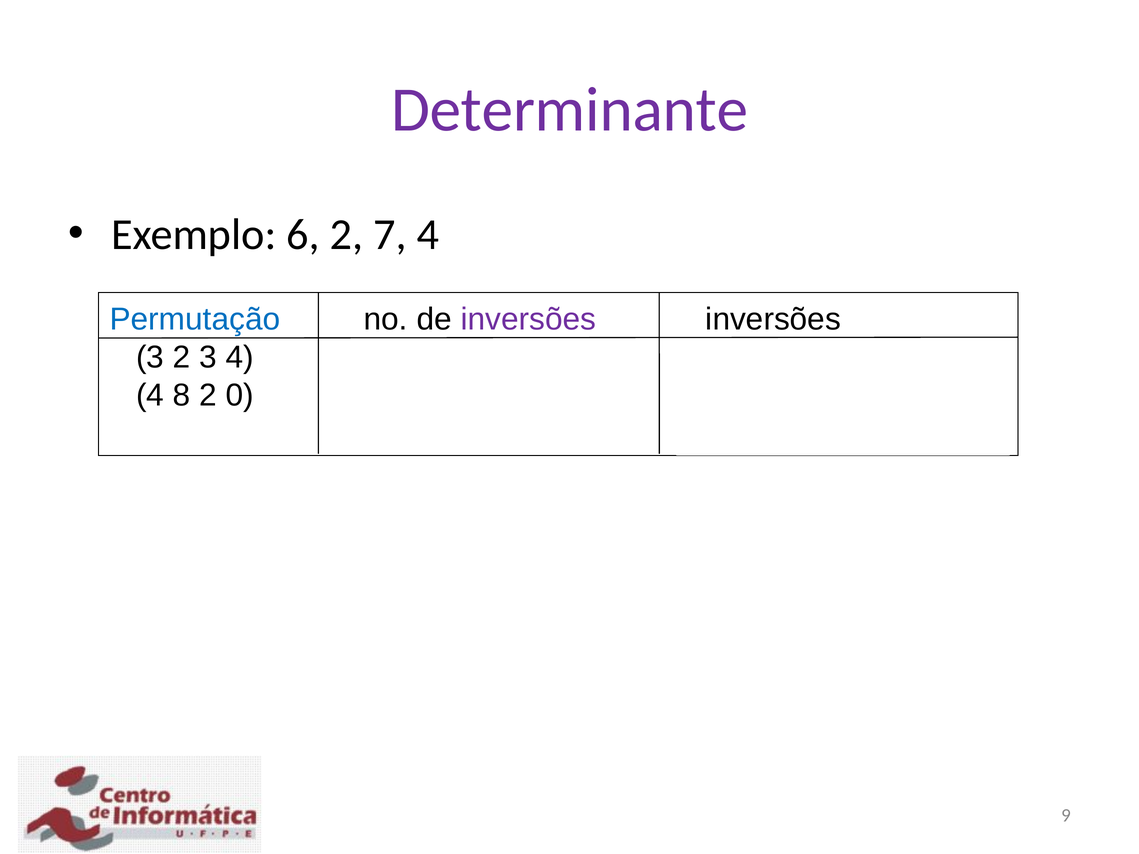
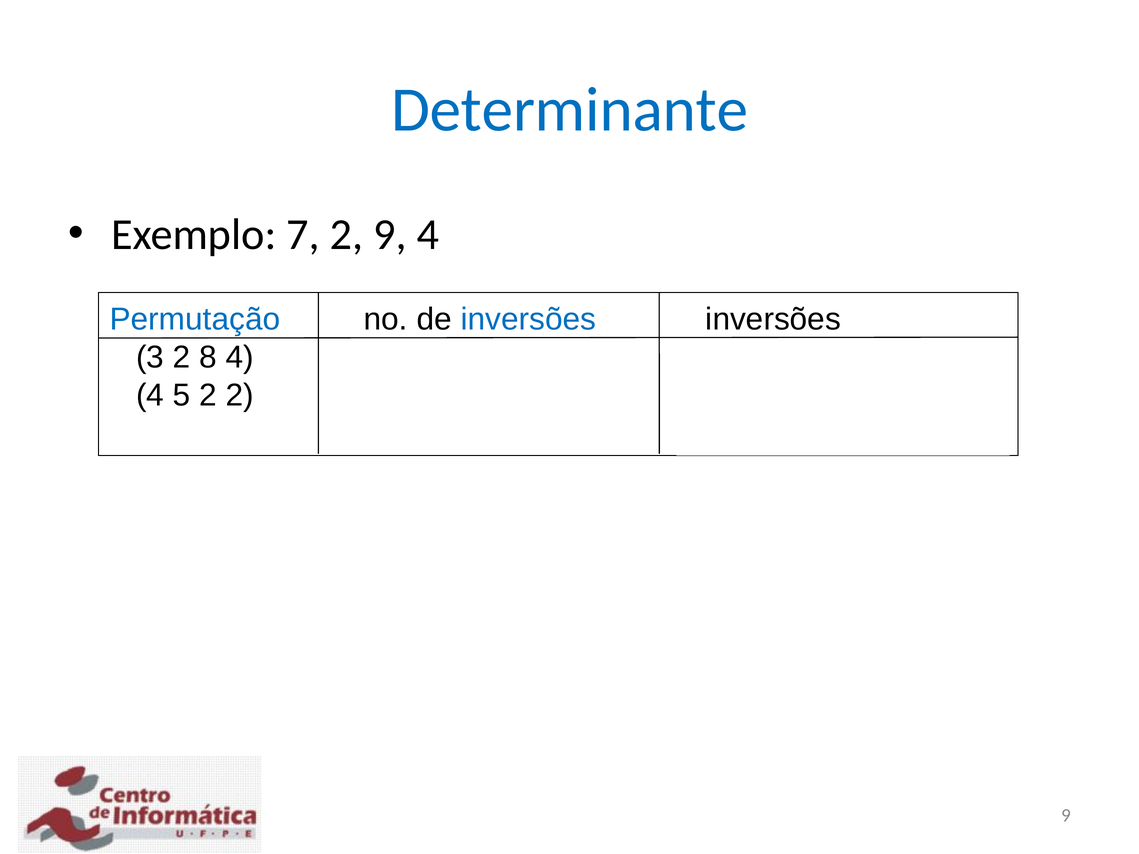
Determinante colour: purple -> blue
Exemplo 6: 6 -> 7
2 7: 7 -> 9
inversões at (528, 319) colour: purple -> blue
3 2 3: 3 -> 8
8: 8 -> 5
2 0: 0 -> 2
